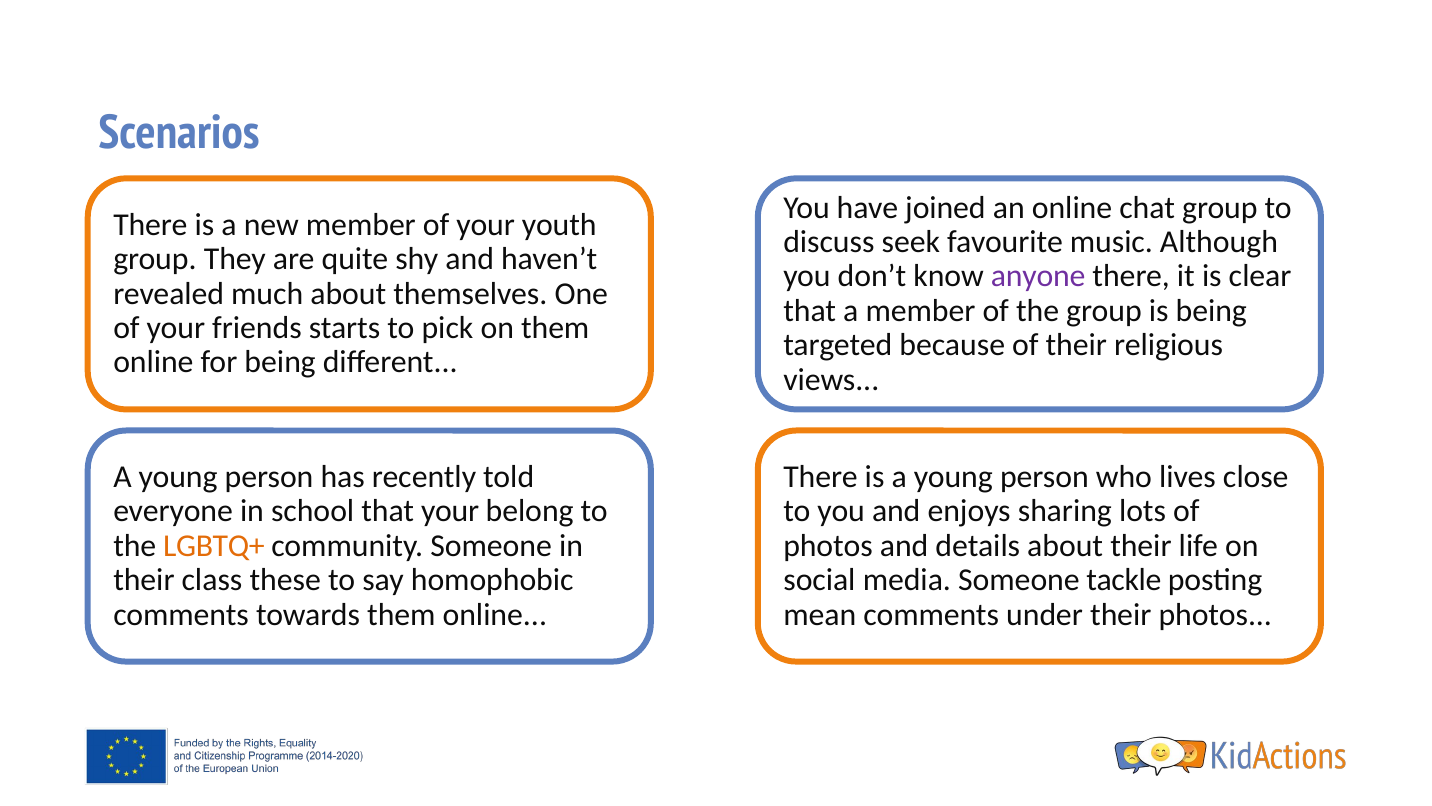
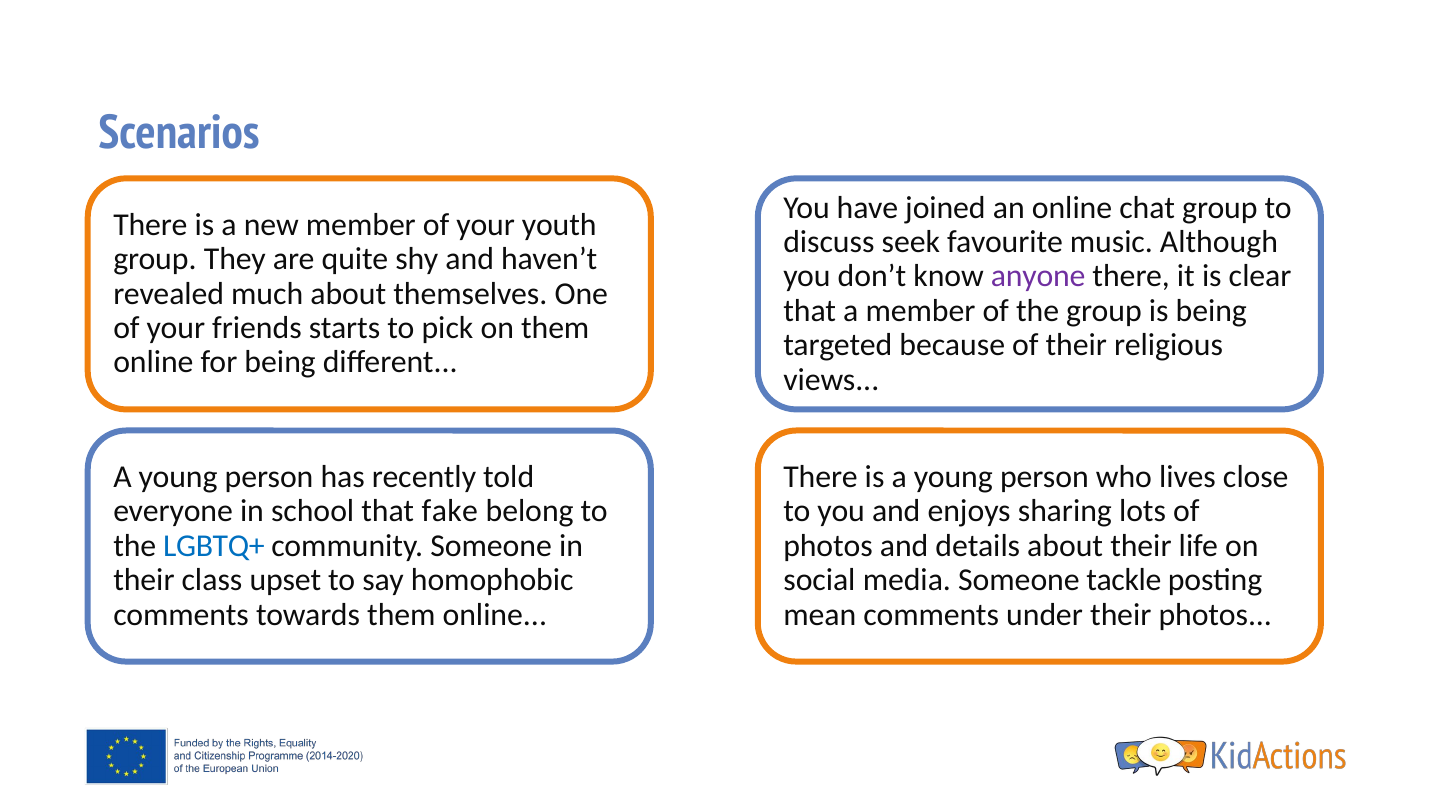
that your: your -> fake
LGBTQ+ colour: orange -> blue
these: these -> upset
